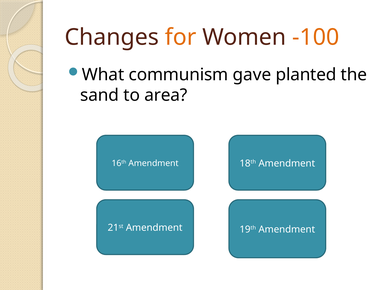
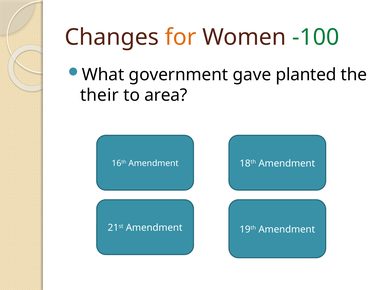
-100 colour: orange -> green
communism: communism -> government
sand: sand -> their
